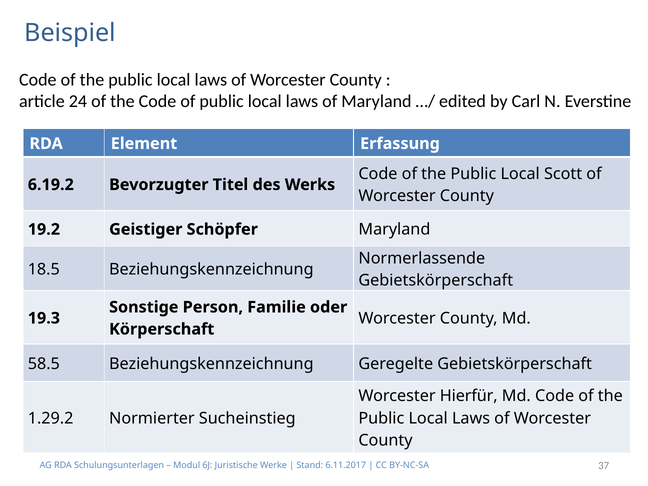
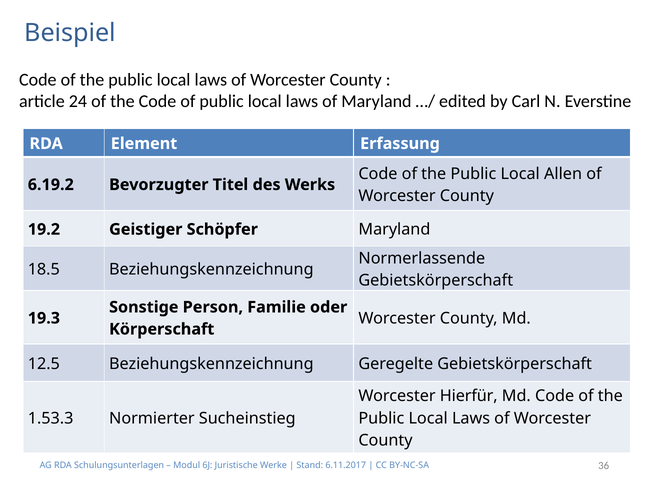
Scott: Scott -> Allen
58.5: 58.5 -> 12.5
1.29.2: 1.29.2 -> 1.53.3
37: 37 -> 36
